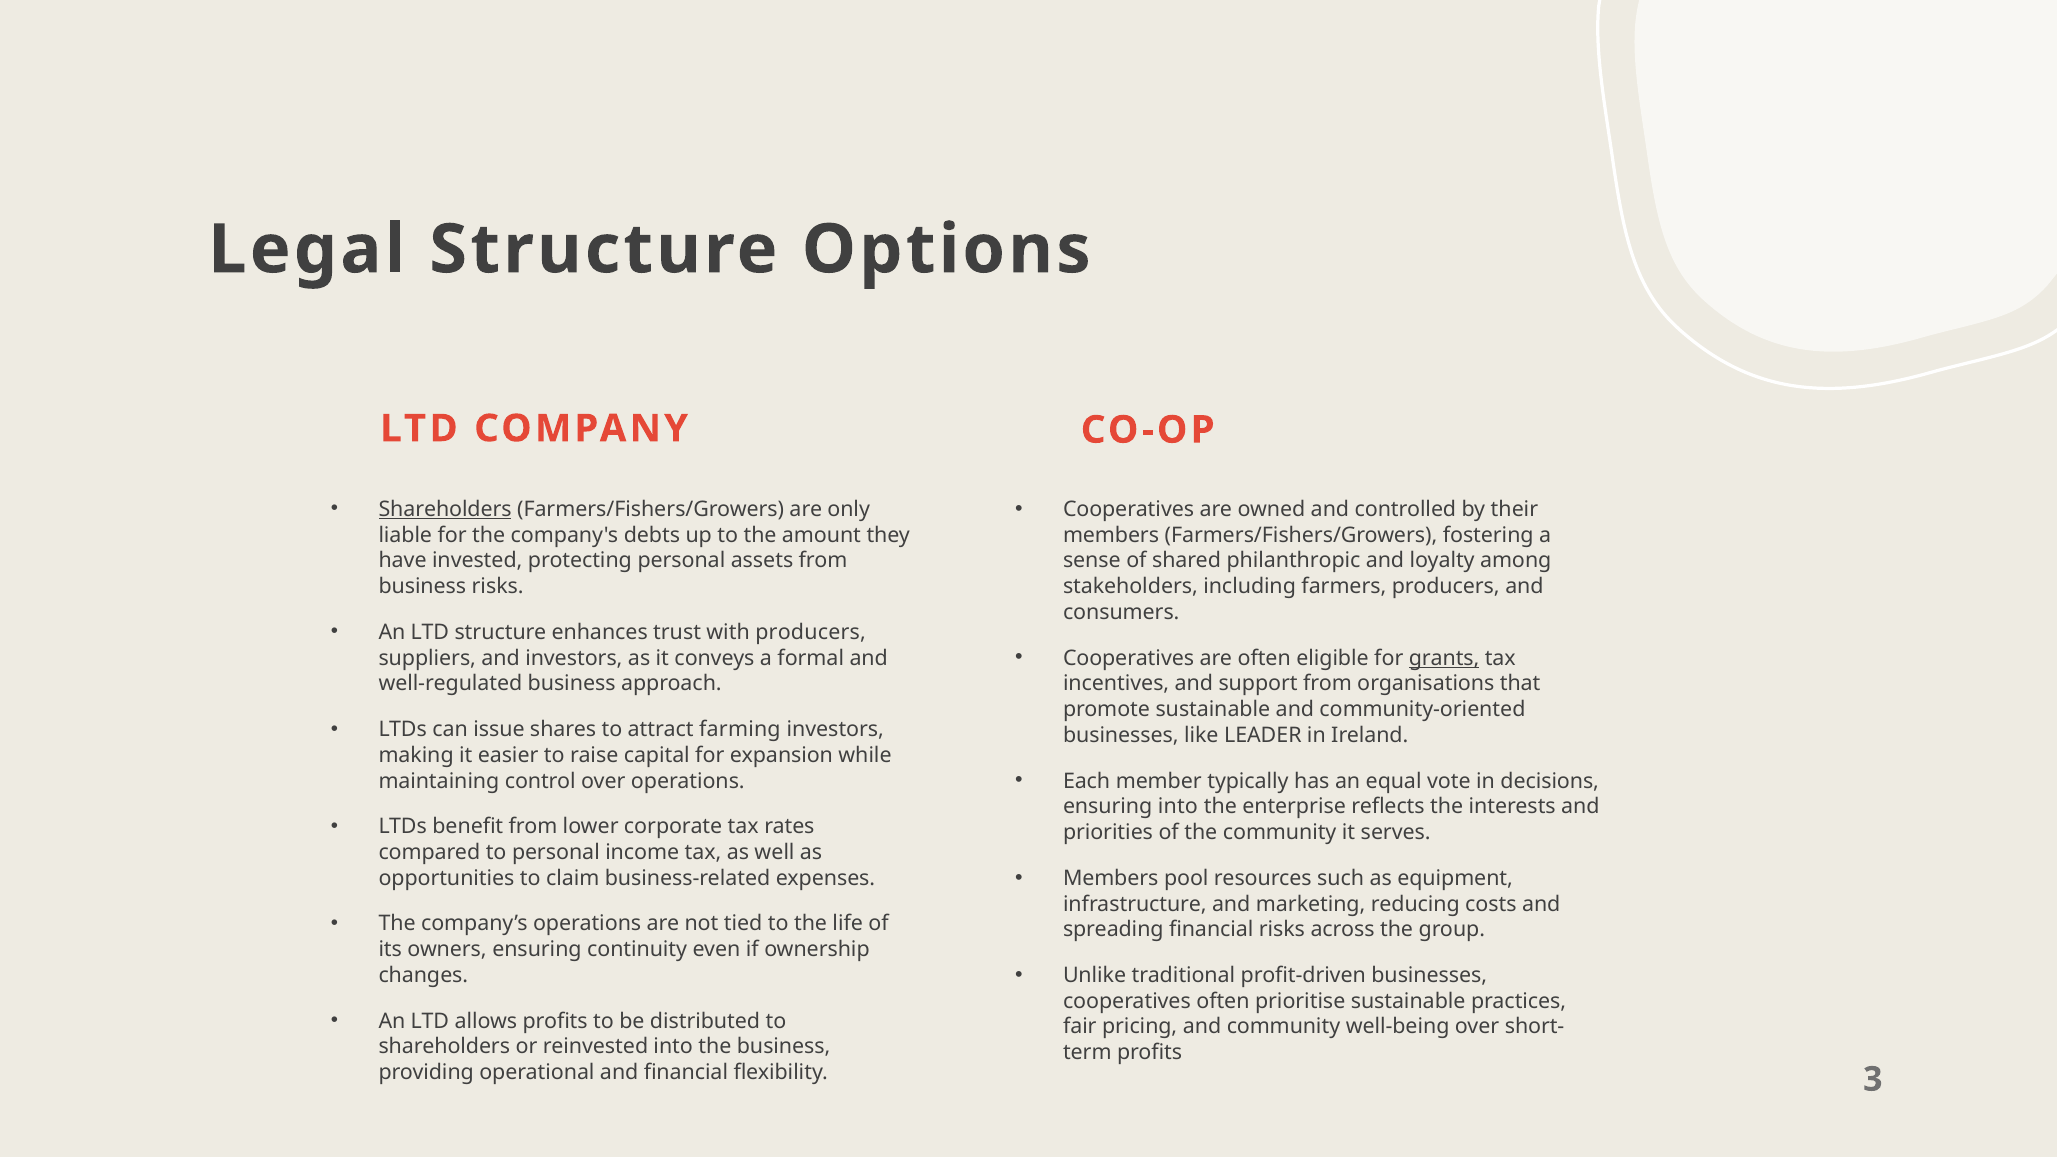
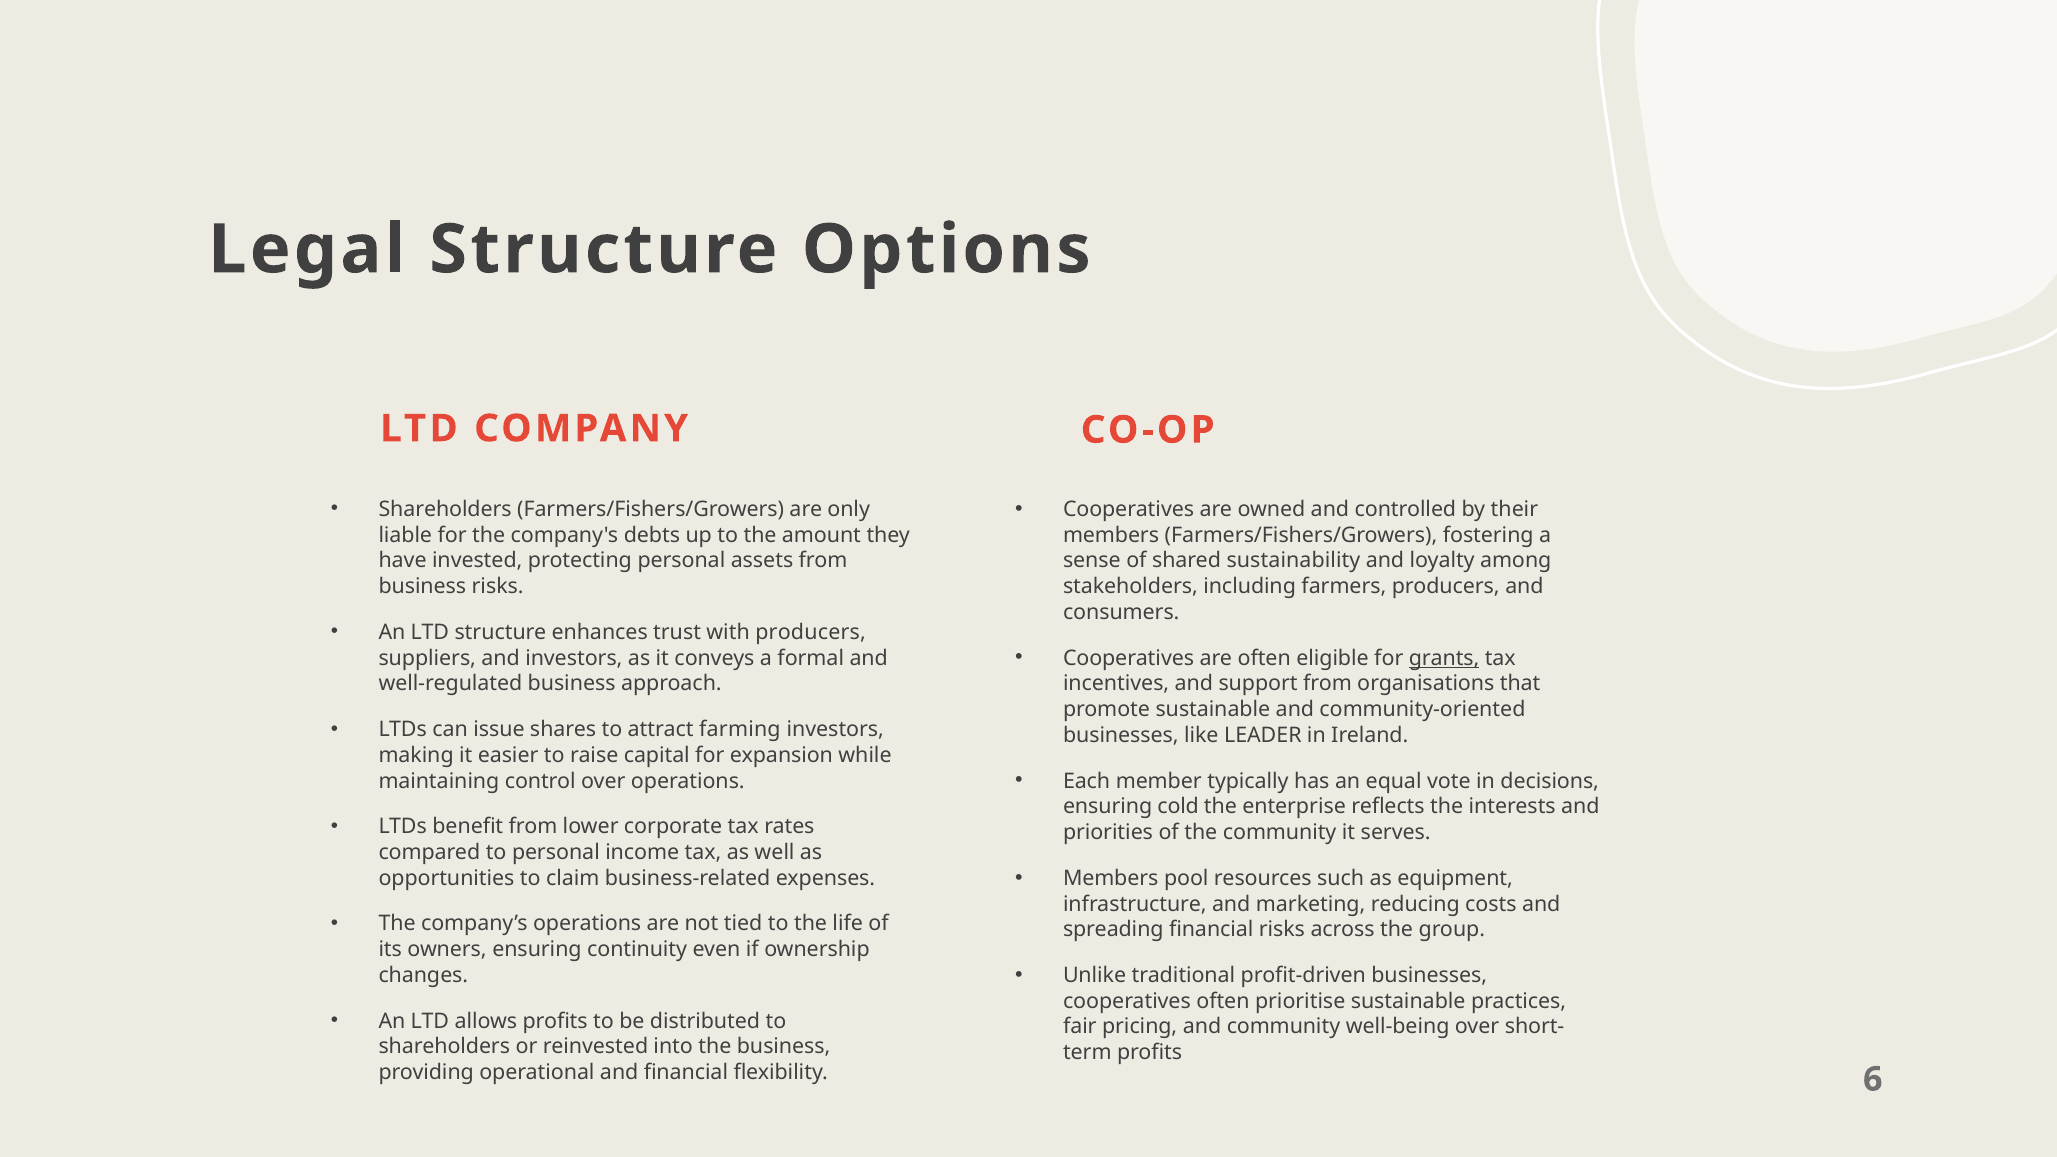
Shareholders at (445, 509) underline: present -> none
philanthropic: philanthropic -> sustainability
ensuring into: into -> cold
3: 3 -> 6
